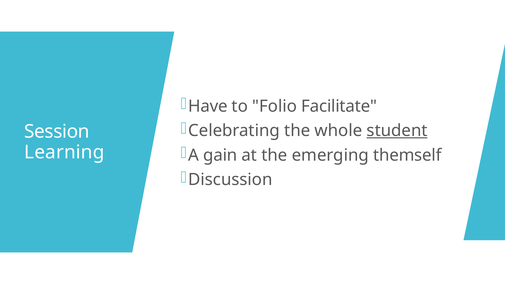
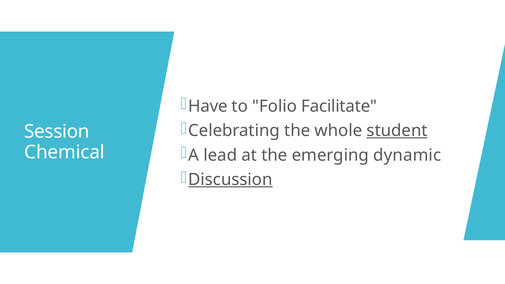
gain: gain -> lead
themself: themself -> dynamic
Learning: Learning -> Chemical
Discussion underline: none -> present
